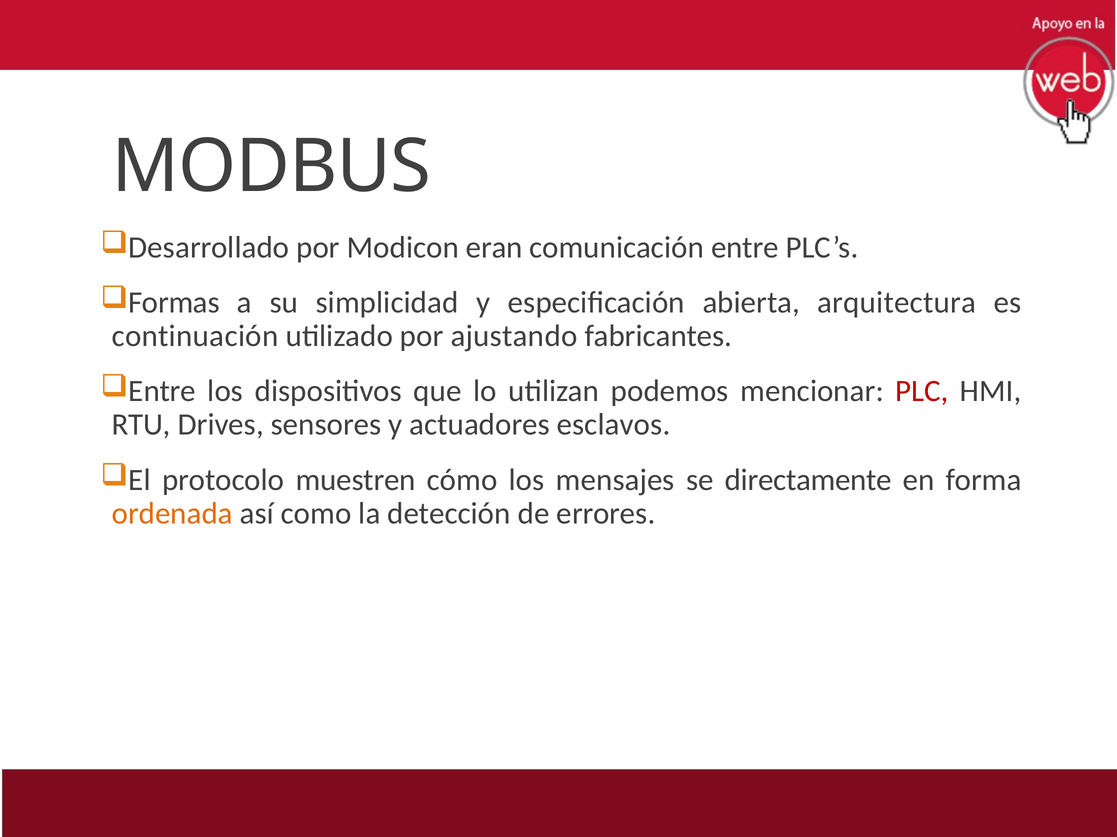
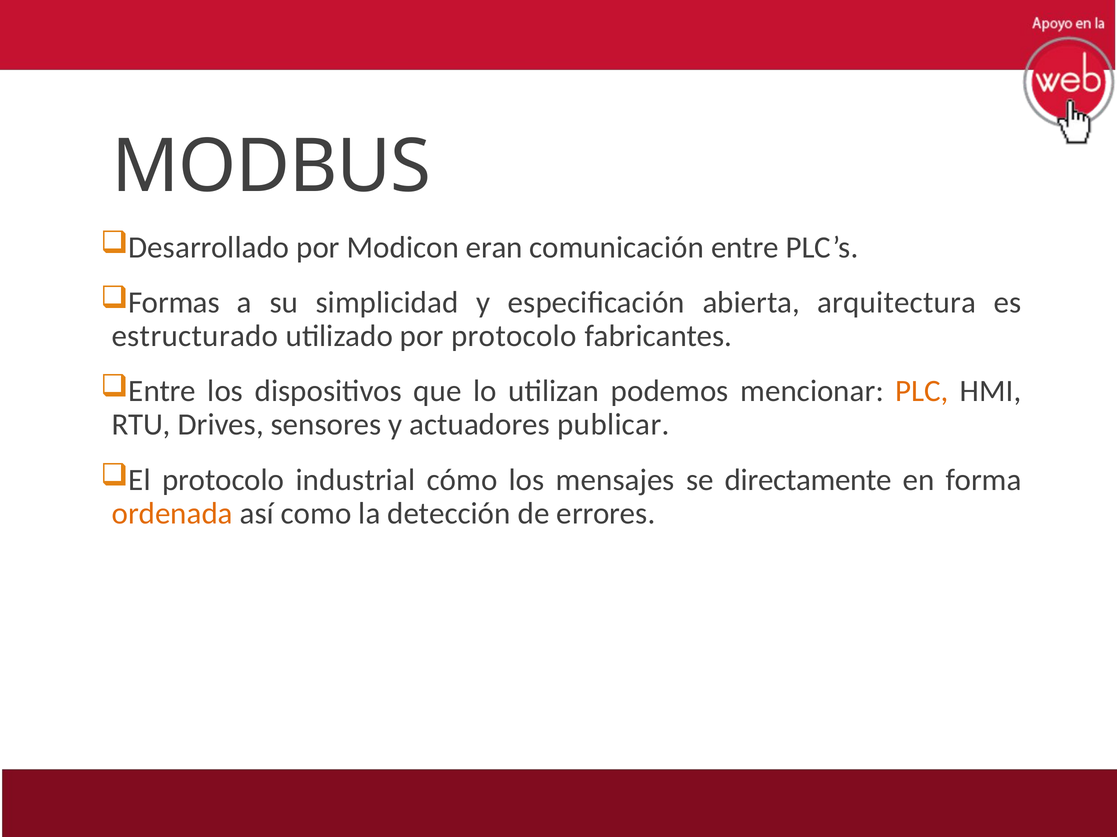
continuación: continuación -> estructurado
por ajustando: ajustando -> protocolo
PLC colour: red -> orange
esclavos: esclavos -> publicar
muestren: muestren -> industrial
